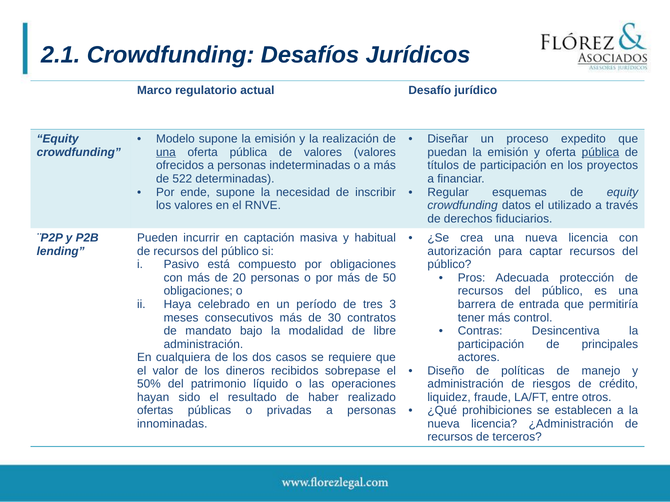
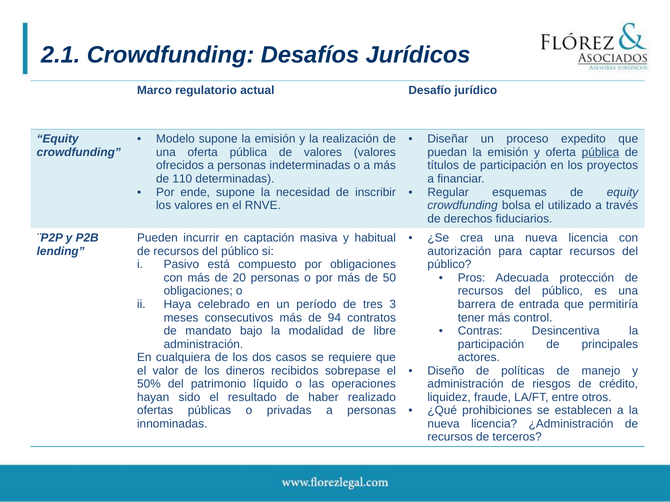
una at (166, 152) underline: present -> none
522: 522 -> 110
datos: datos -> bolsa
30: 30 -> 94
